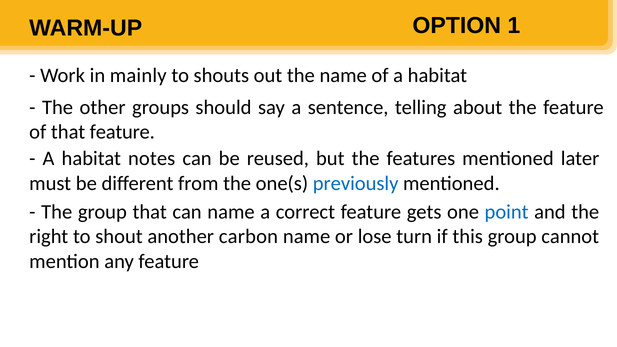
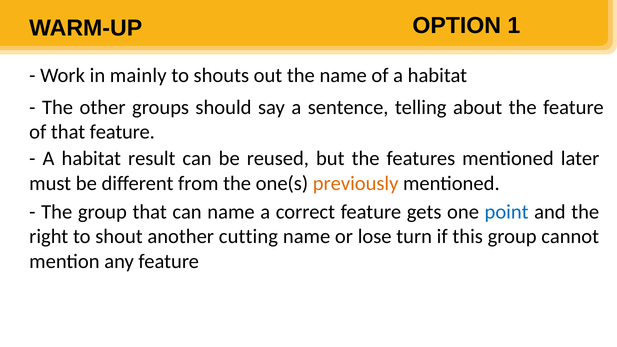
notes: notes -> result
previously colour: blue -> orange
carbon: carbon -> cutting
